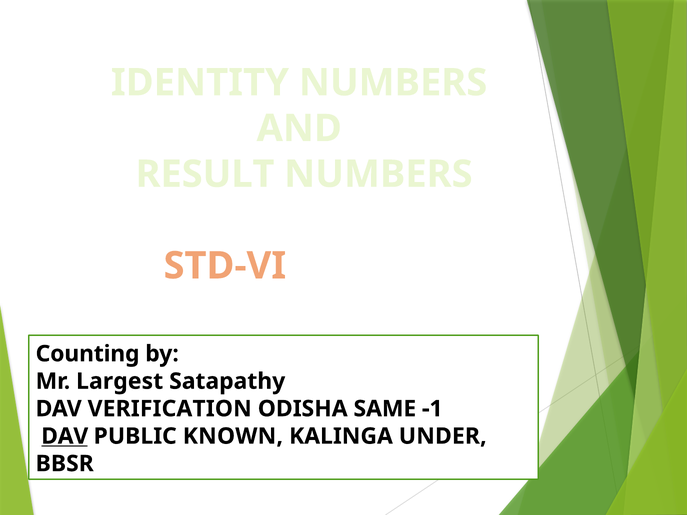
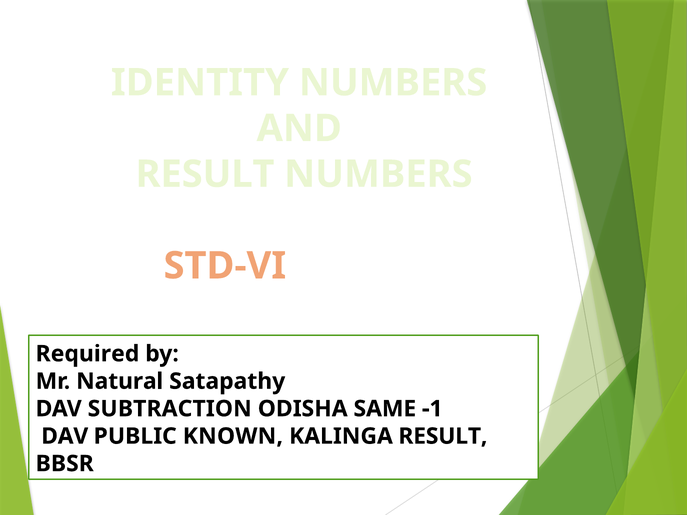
Counting: Counting -> Required
Largest: Largest -> Natural
VERIFICATION: VERIFICATION -> SUBTRACTION
DAV at (65, 436) underline: present -> none
KALINGA UNDER: UNDER -> RESULT
